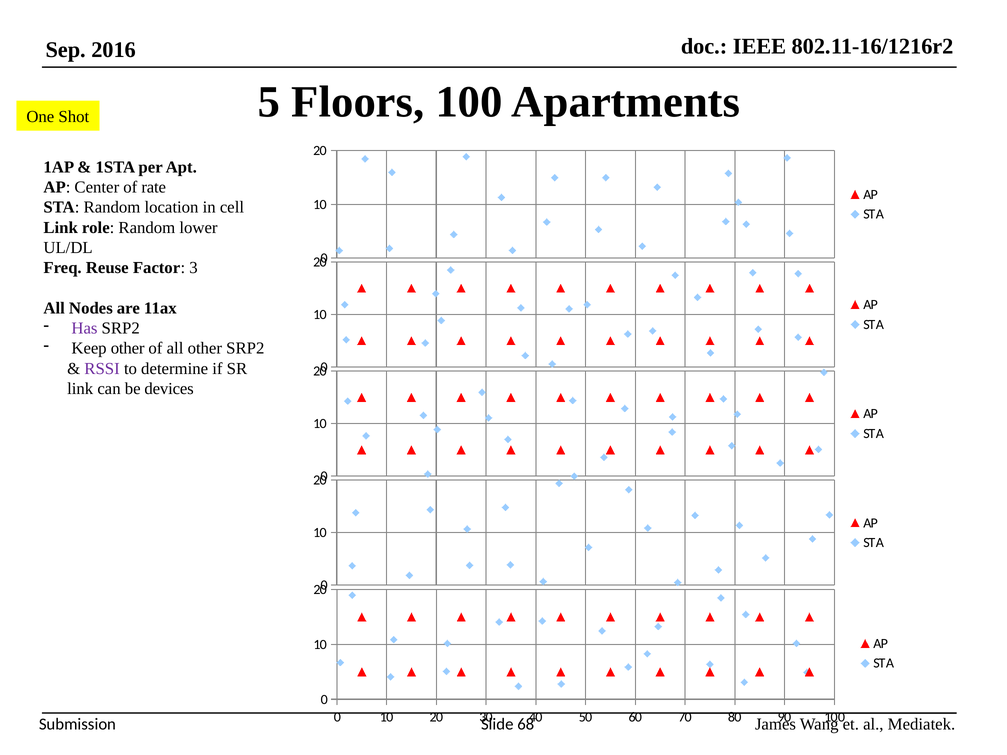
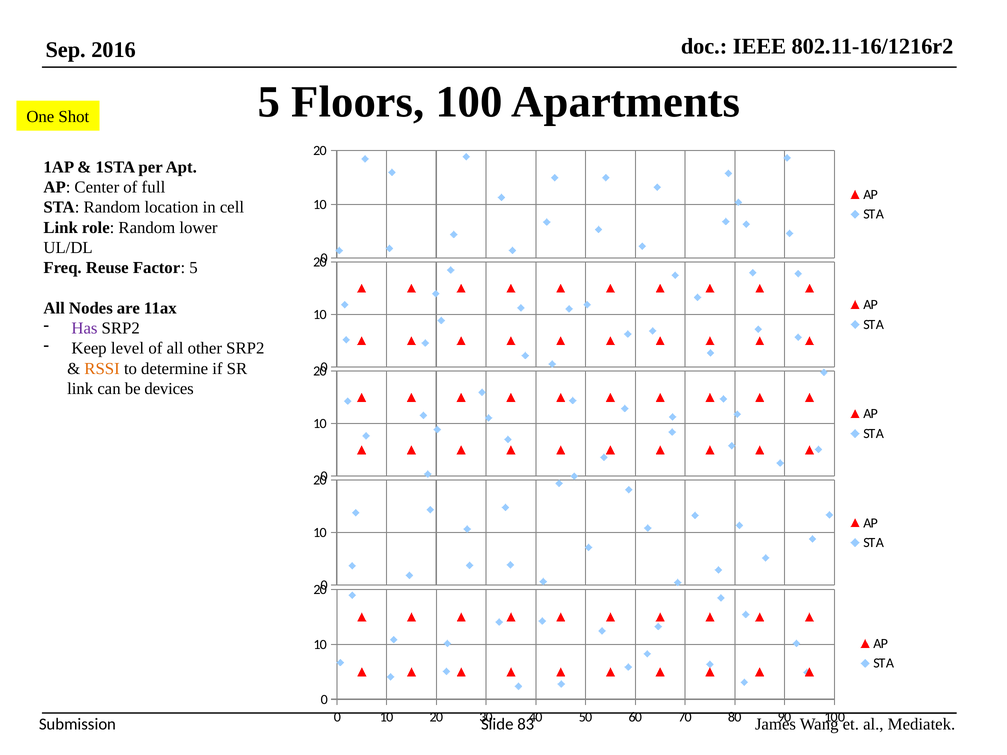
rate: rate -> full
Factor 3: 3 -> 5
Keep other: other -> level
RSSI colour: purple -> orange
68: 68 -> 83
